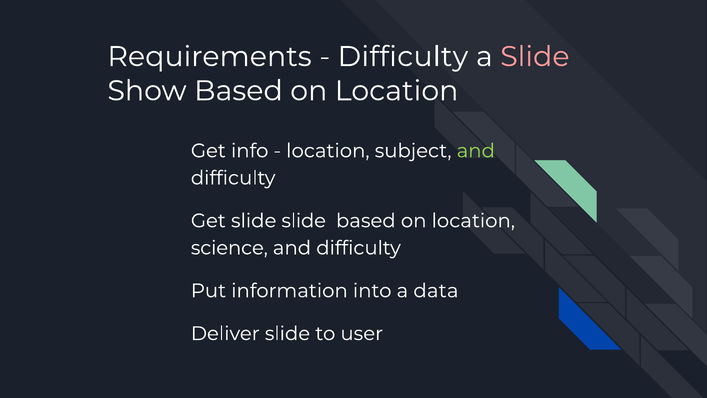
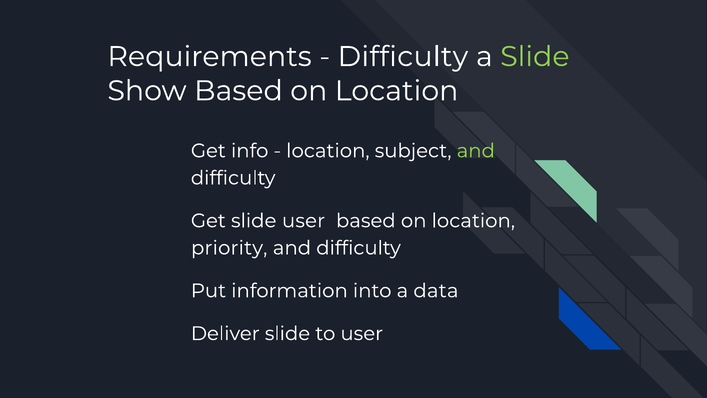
Slide at (535, 57) colour: pink -> light green
slide slide: slide -> user
science: science -> priority
